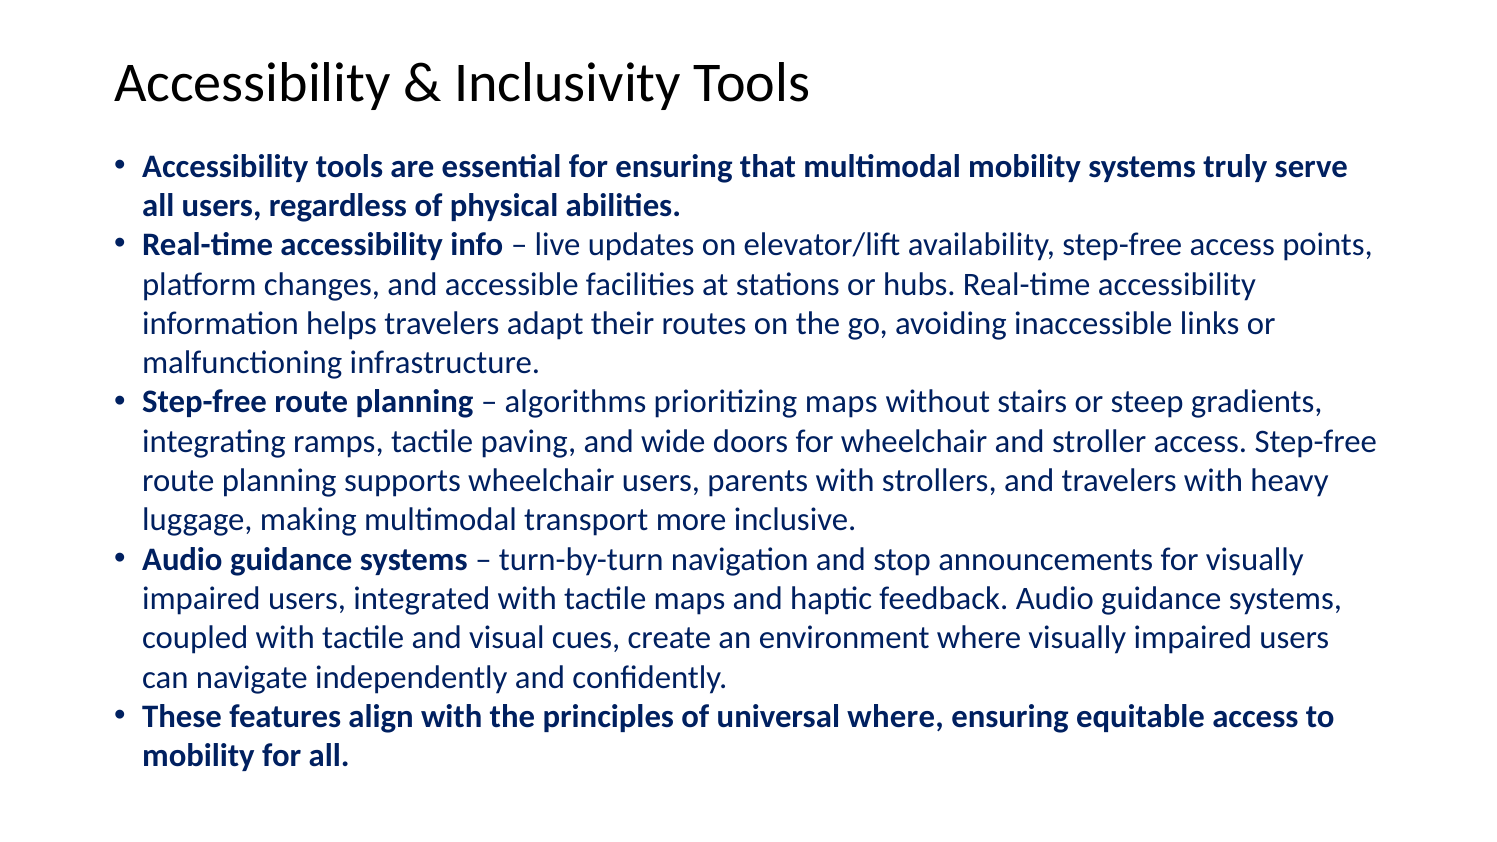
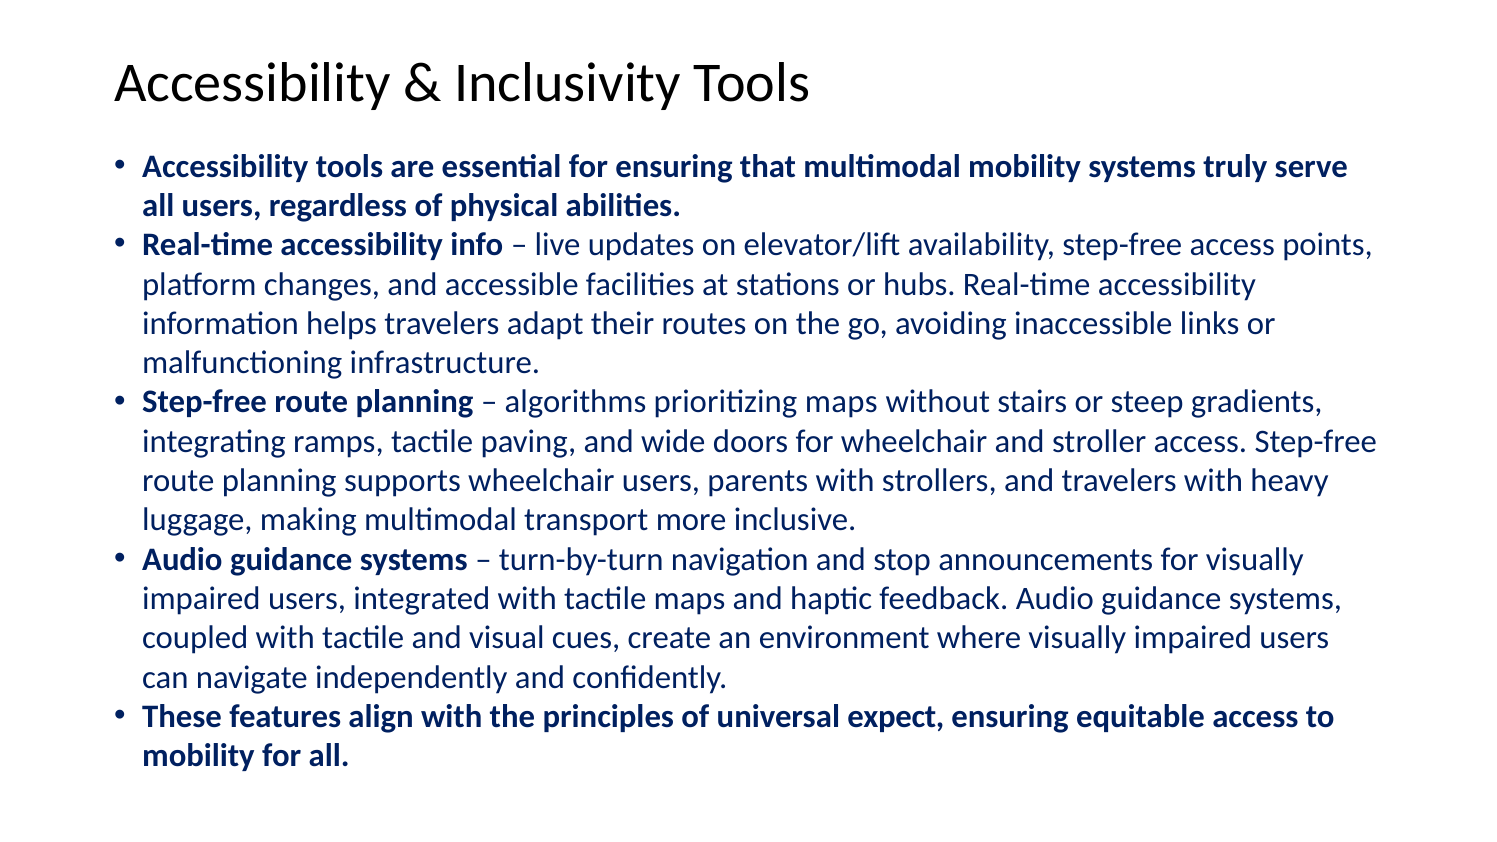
universal where: where -> expect
